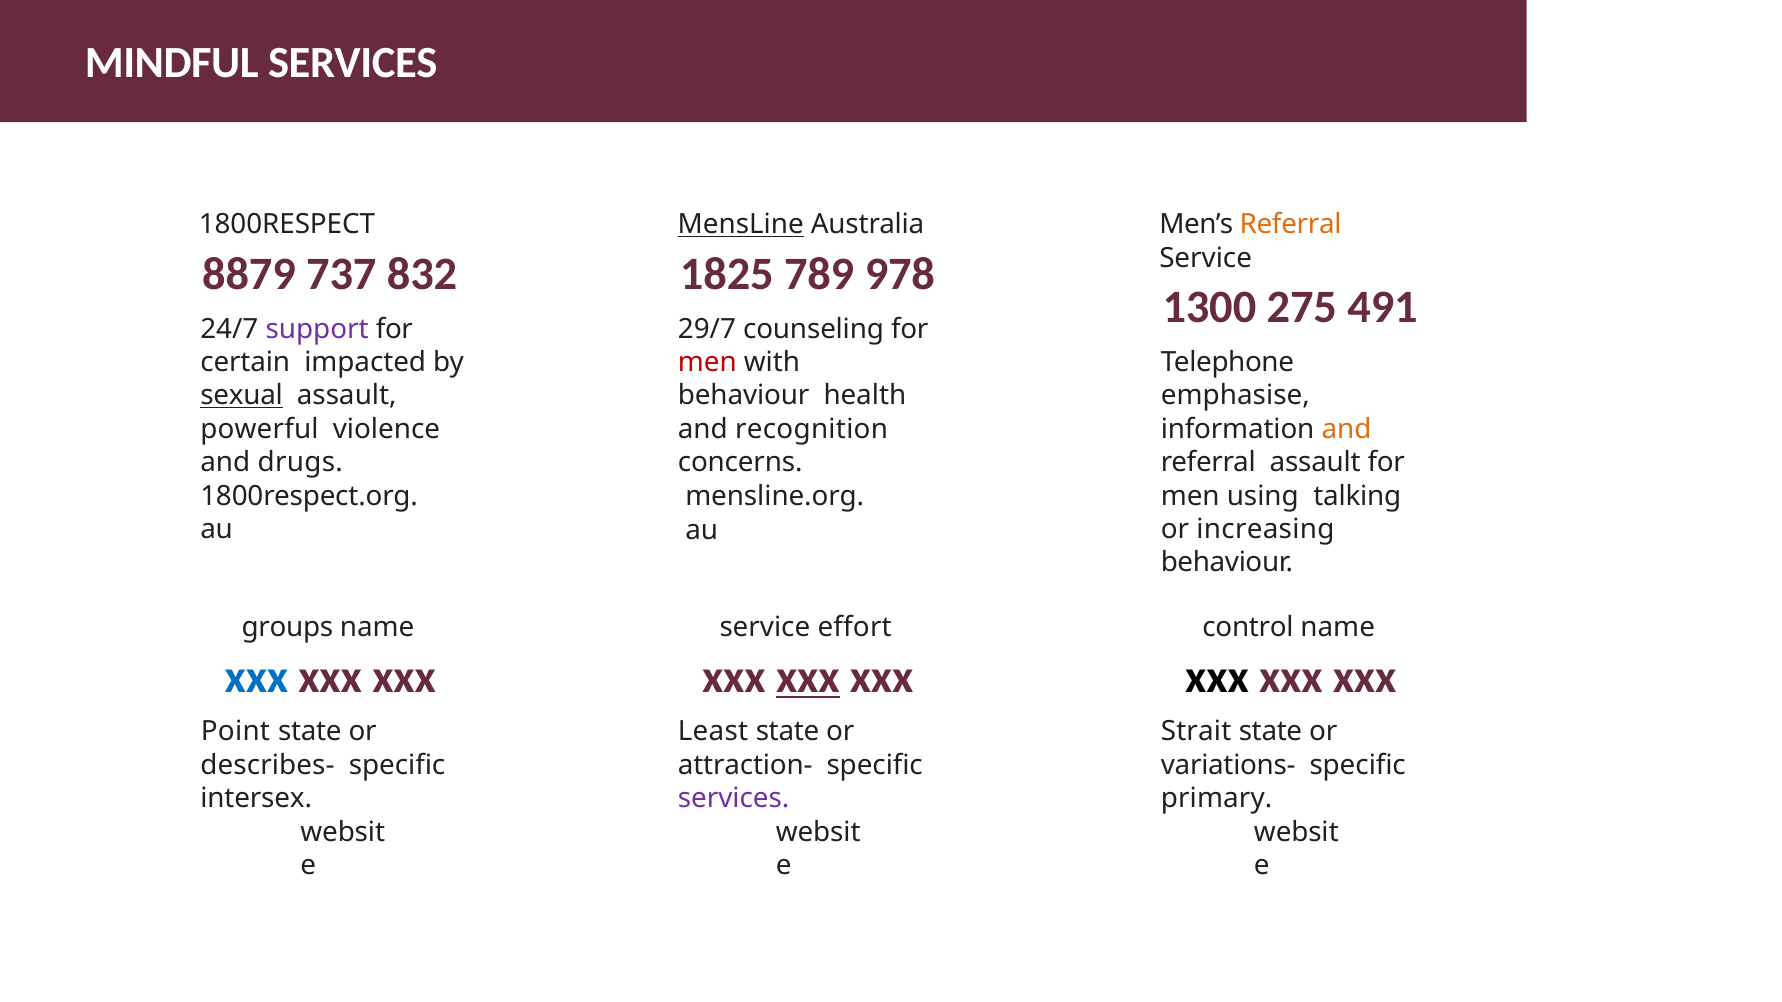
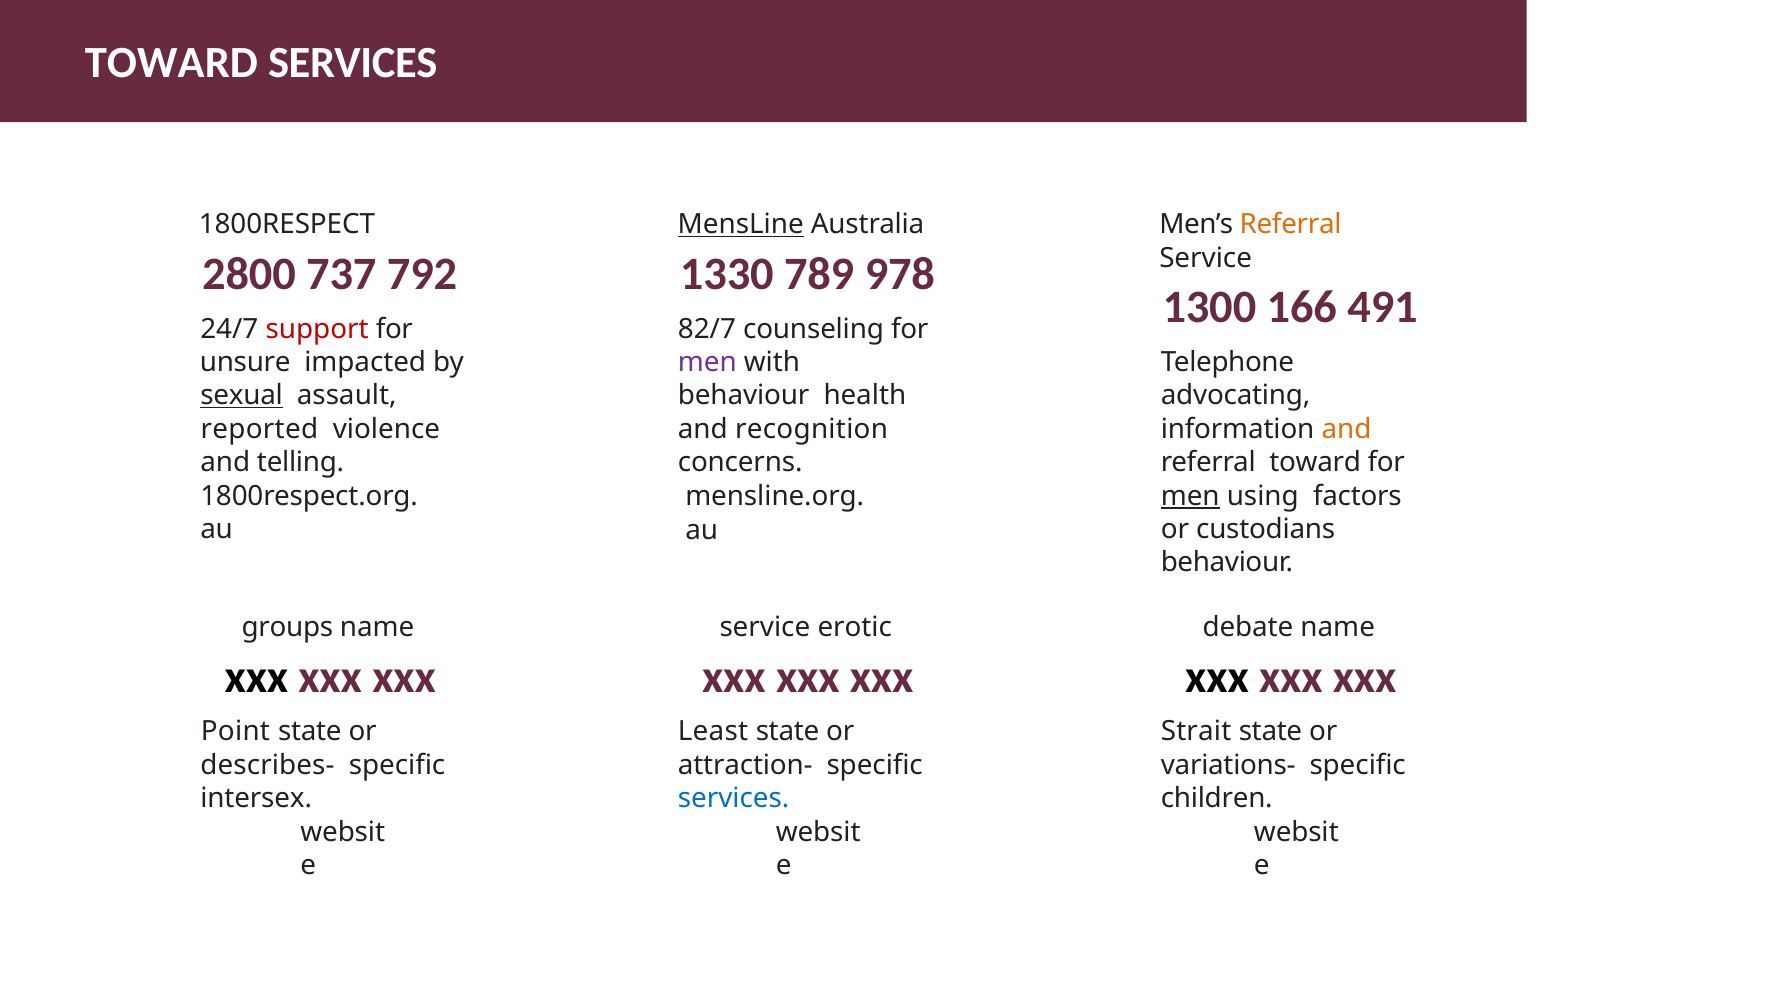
MINDFUL at (172, 63): MINDFUL -> TOWARD
8879: 8879 -> 2800
832: 832 -> 792
1825: 1825 -> 1330
275: 275 -> 166
support colour: purple -> red
29/7: 29/7 -> 82/7
certain: certain -> unsure
men at (707, 362) colour: red -> purple
emphasise: emphasise -> advocating
powerful: powerful -> reported
drugs: drugs -> telling
referral assault: assault -> toward
men at (1190, 496) underline: none -> present
talking: talking -> factors
increasing: increasing -> custodians
effort: effort -> erotic
control: control -> debate
xxx at (256, 677) colour: blue -> black
xxx at (808, 677) underline: present -> none
services at (734, 799) colour: purple -> blue
primary: primary -> children
